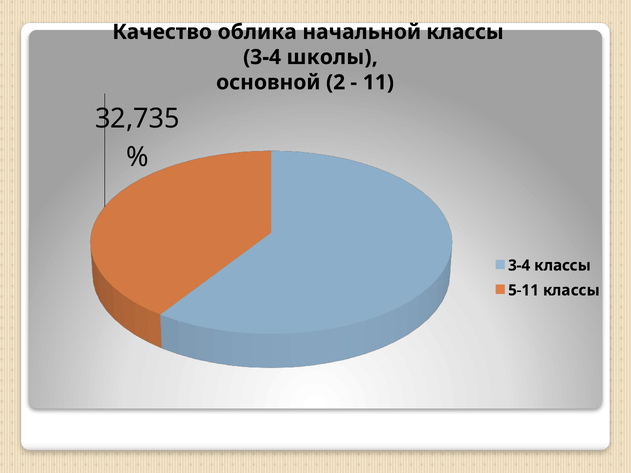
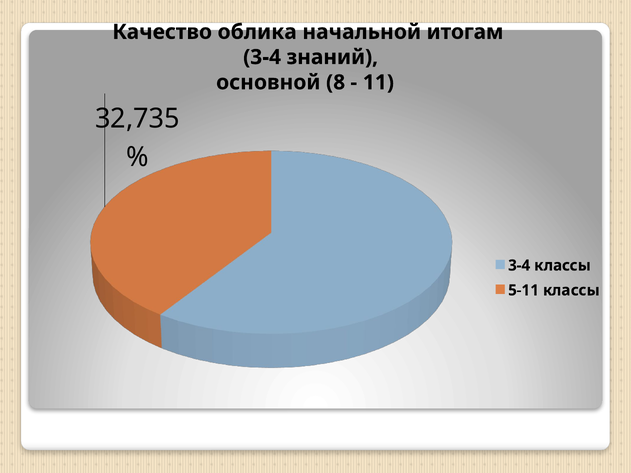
начальной классы: классы -> итогам
школы: школы -> знаний
2: 2 -> 8
